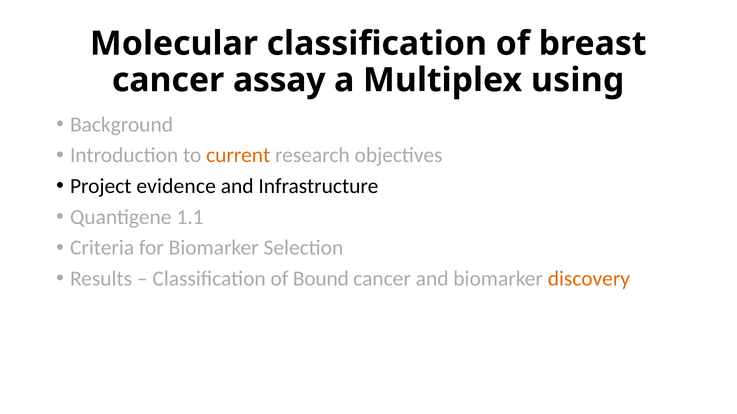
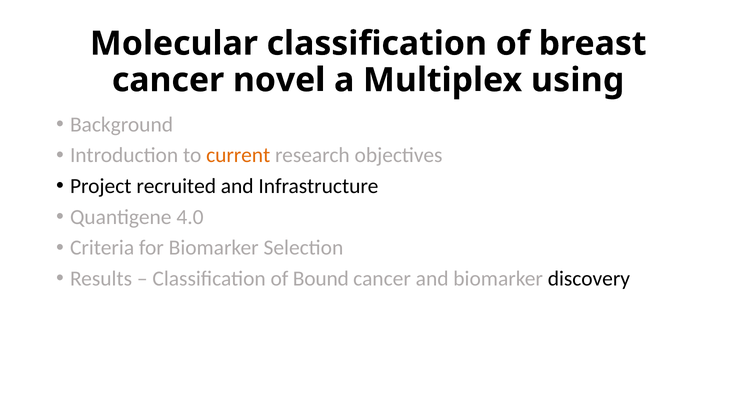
assay: assay -> novel
evidence: evidence -> recruited
1.1: 1.1 -> 4.0
discovery colour: orange -> black
